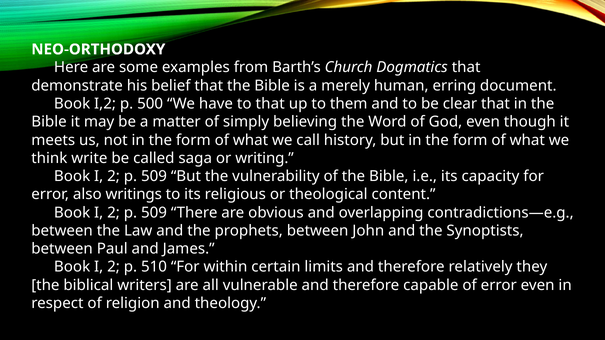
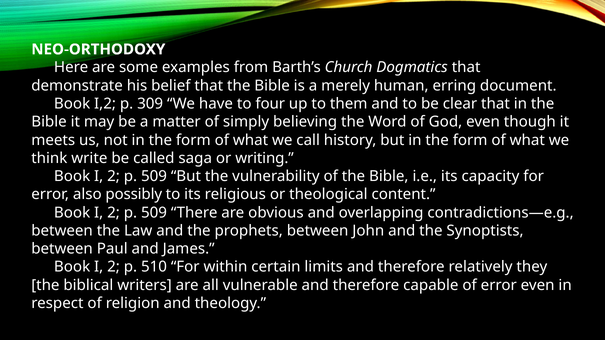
500: 500 -> 309
to that: that -> four
writings: writings -> possibly
